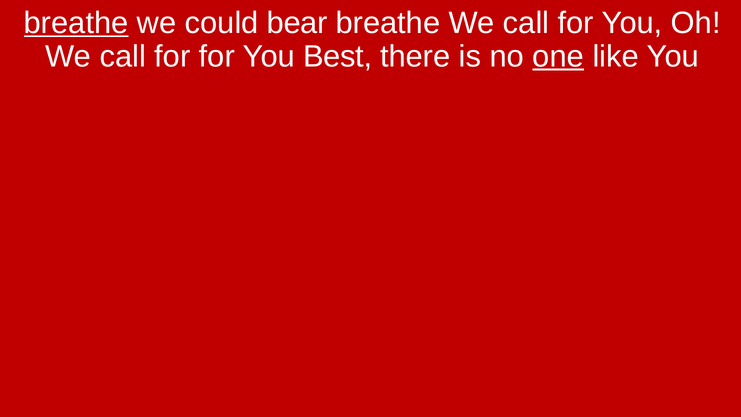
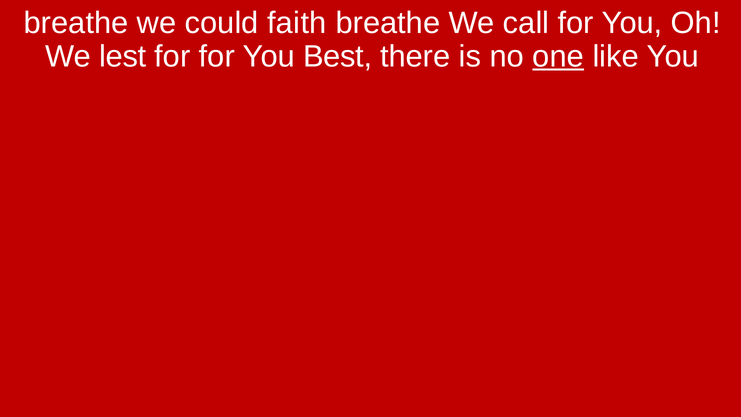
breathe at (76, 23) underline: present -> none
bear: bear -> faith
call at (123, 56): call -> lest
